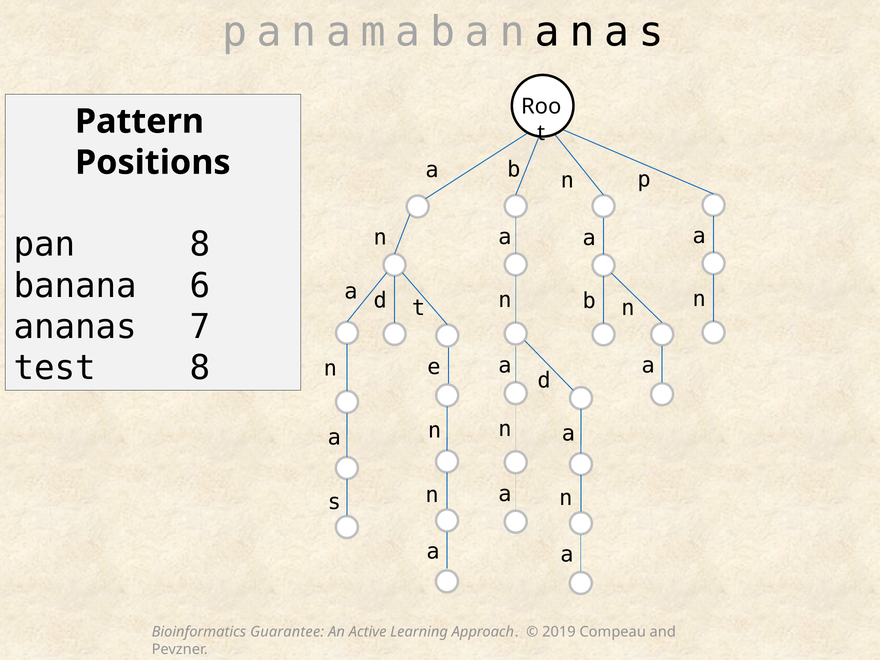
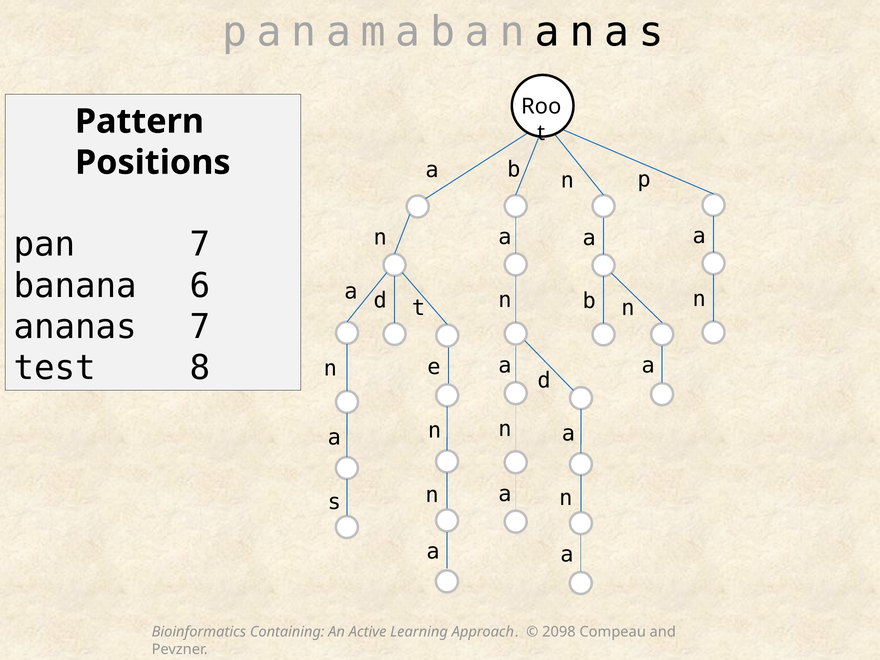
pan 8: 8 -> 7
Guarantee: Guarantee -> Containing
2019: 2019 -> 2098
